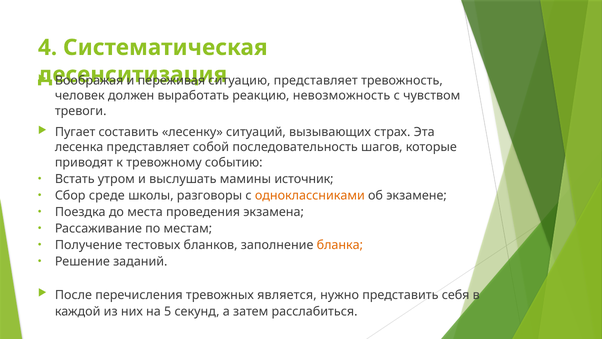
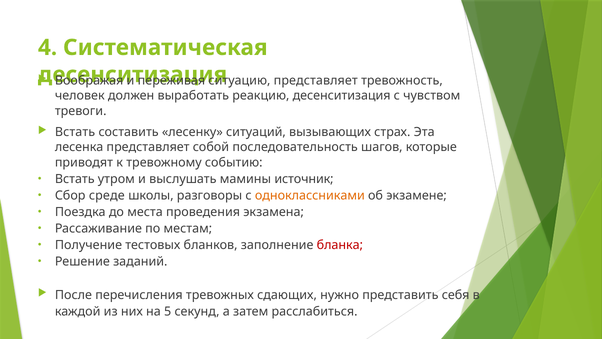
реакцию невозможность: невозможность -> десенситизация
Пугает at (75, 132): Пугает -> Встать
бланка colour: orange -> red
является: является -> сдающих
